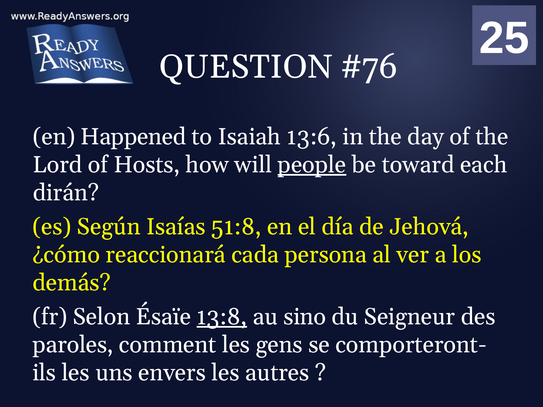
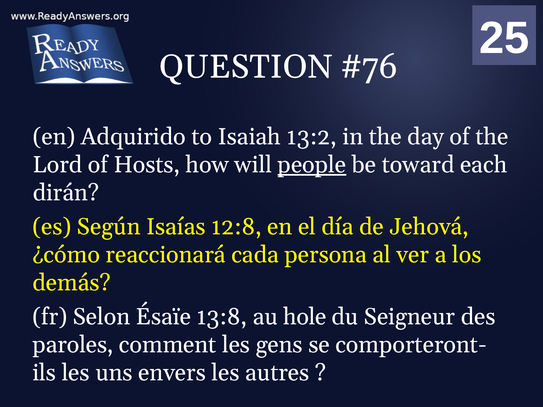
Happened: Happened -> Adquirido
13:6: 13:6 -> 13:2
51:8: 51:8 -> 12:8
13:8 underline: present -> none
sino: sino -> hole
